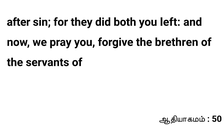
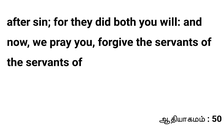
left: left -> will
forgive the brethren: brethren -> servants
